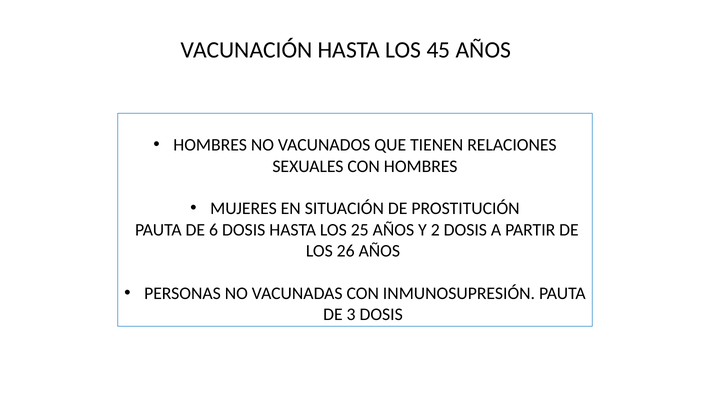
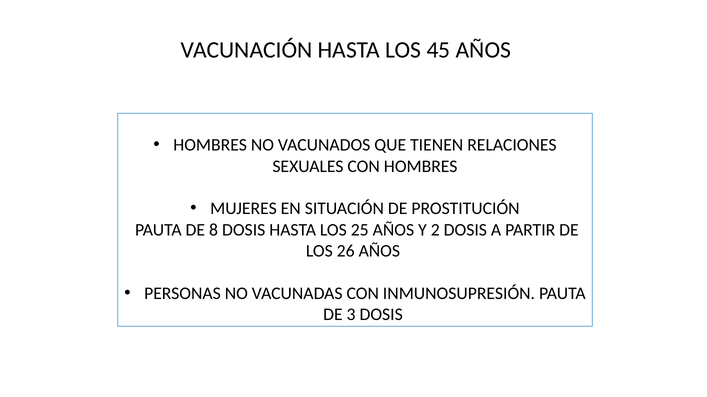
6: 6 -> 8
